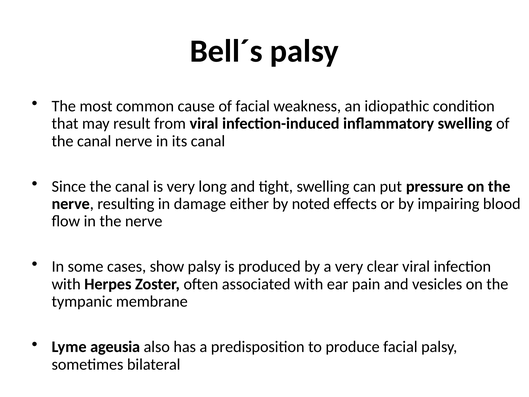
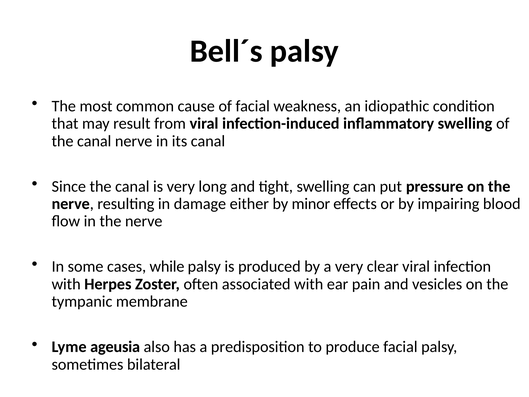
noted: noted -> minor
show: show -> while
